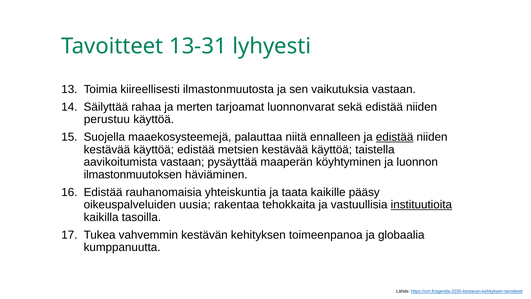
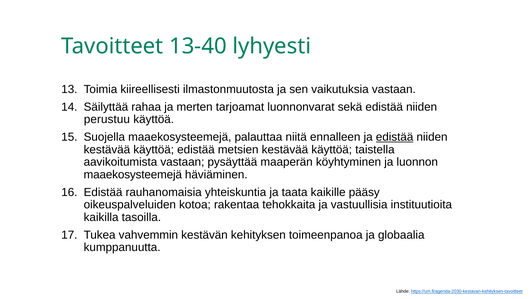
13-31: 13-31 -> 13-40
ilmastonmuutoksen at (133, 174): ilmastonmuutoksen -> maaekosysteemejä
uusia: uusia -> kotoa
instituutioita underline: present -> none
